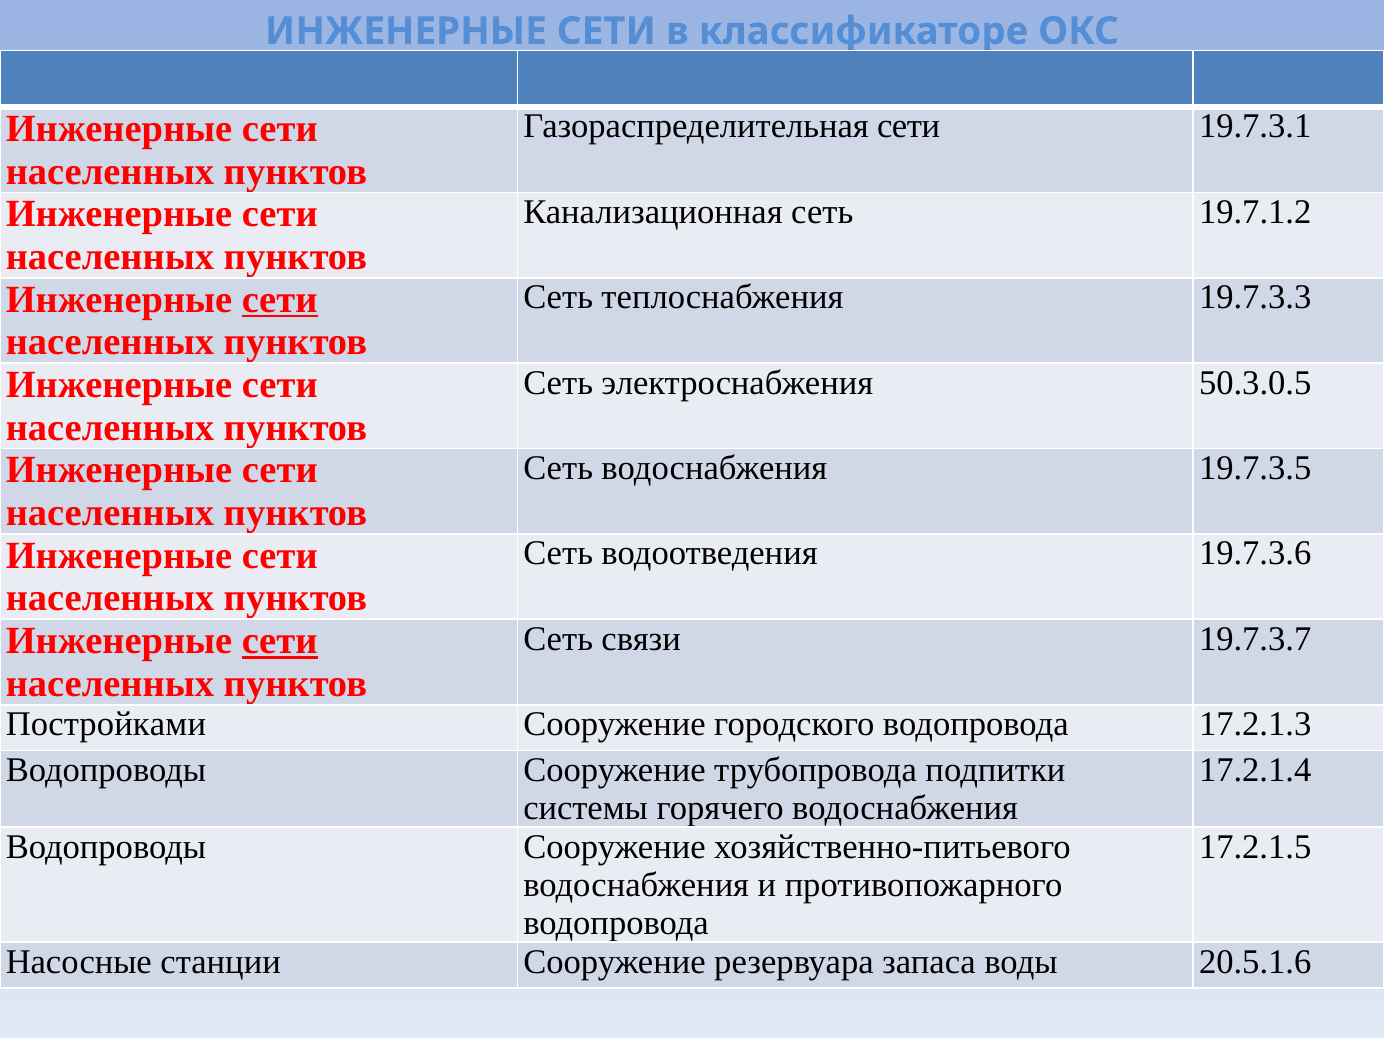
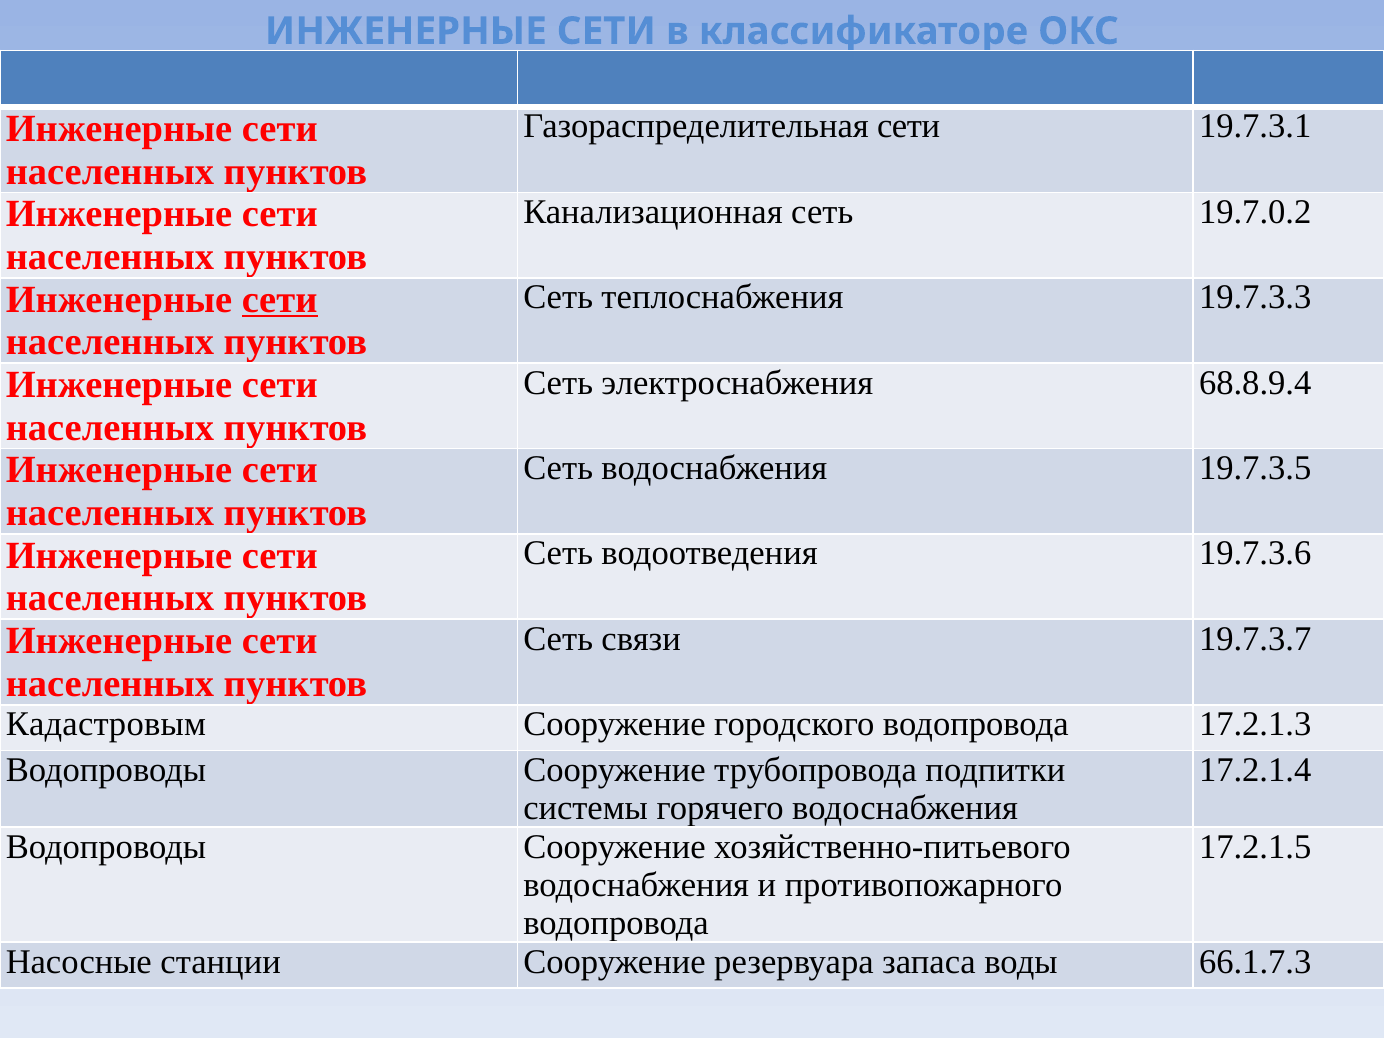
19.7.1.2: 19.7.1.2 -> 19.7.0.2
50.3.0.5: 50.3.0.5 -> 68.8.9.4
сети at (280, 641) underline: present -> none
Постройками: Постройками -> Кадастровым
20.5.1.6: 20.5.1.6 -> 66.1.7.3
